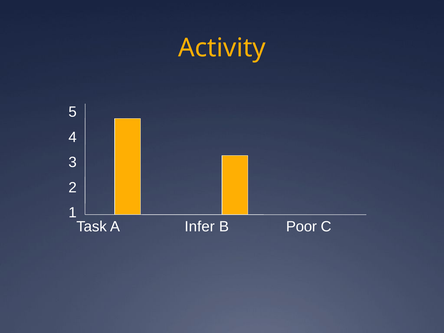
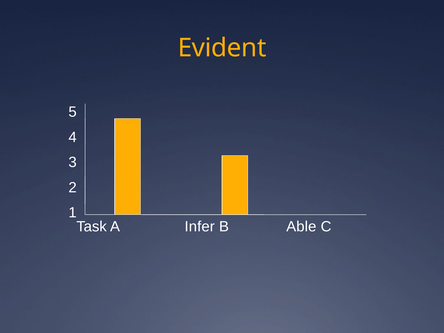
Activity: Activity -> Evident
Poor: Poor -> Able
